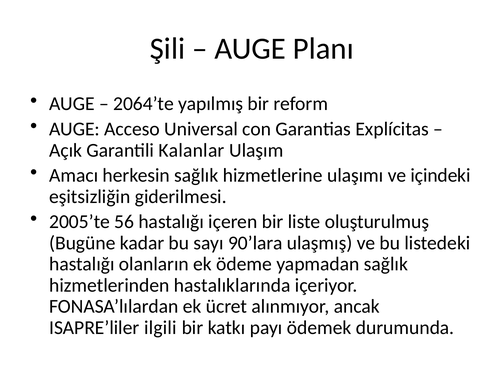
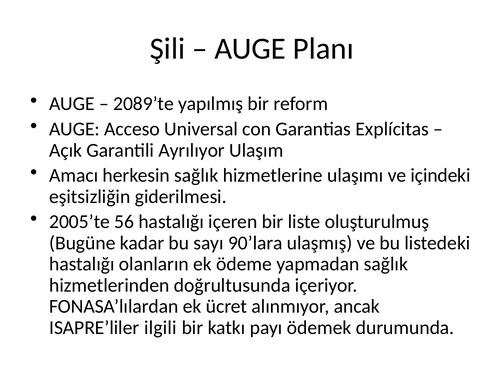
2064’te: 2064’te -> 2089’te
Kalanlar: Kalanlar -> Ayrılıyor
hastalıklarında: hastalıklarında -> doğrultusunda
